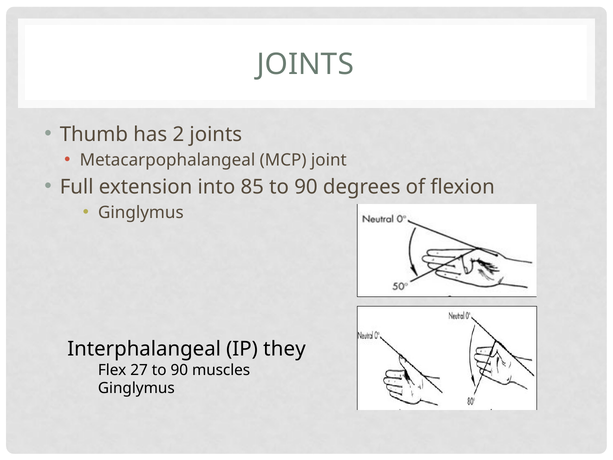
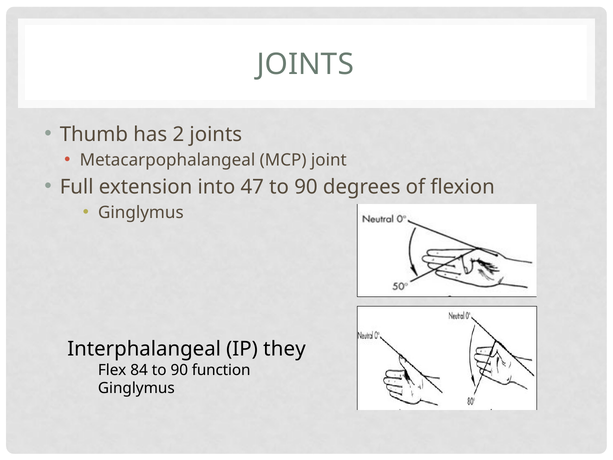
85: 85 -> 47
27: 27 -> 84
muscles: muscles -> function
